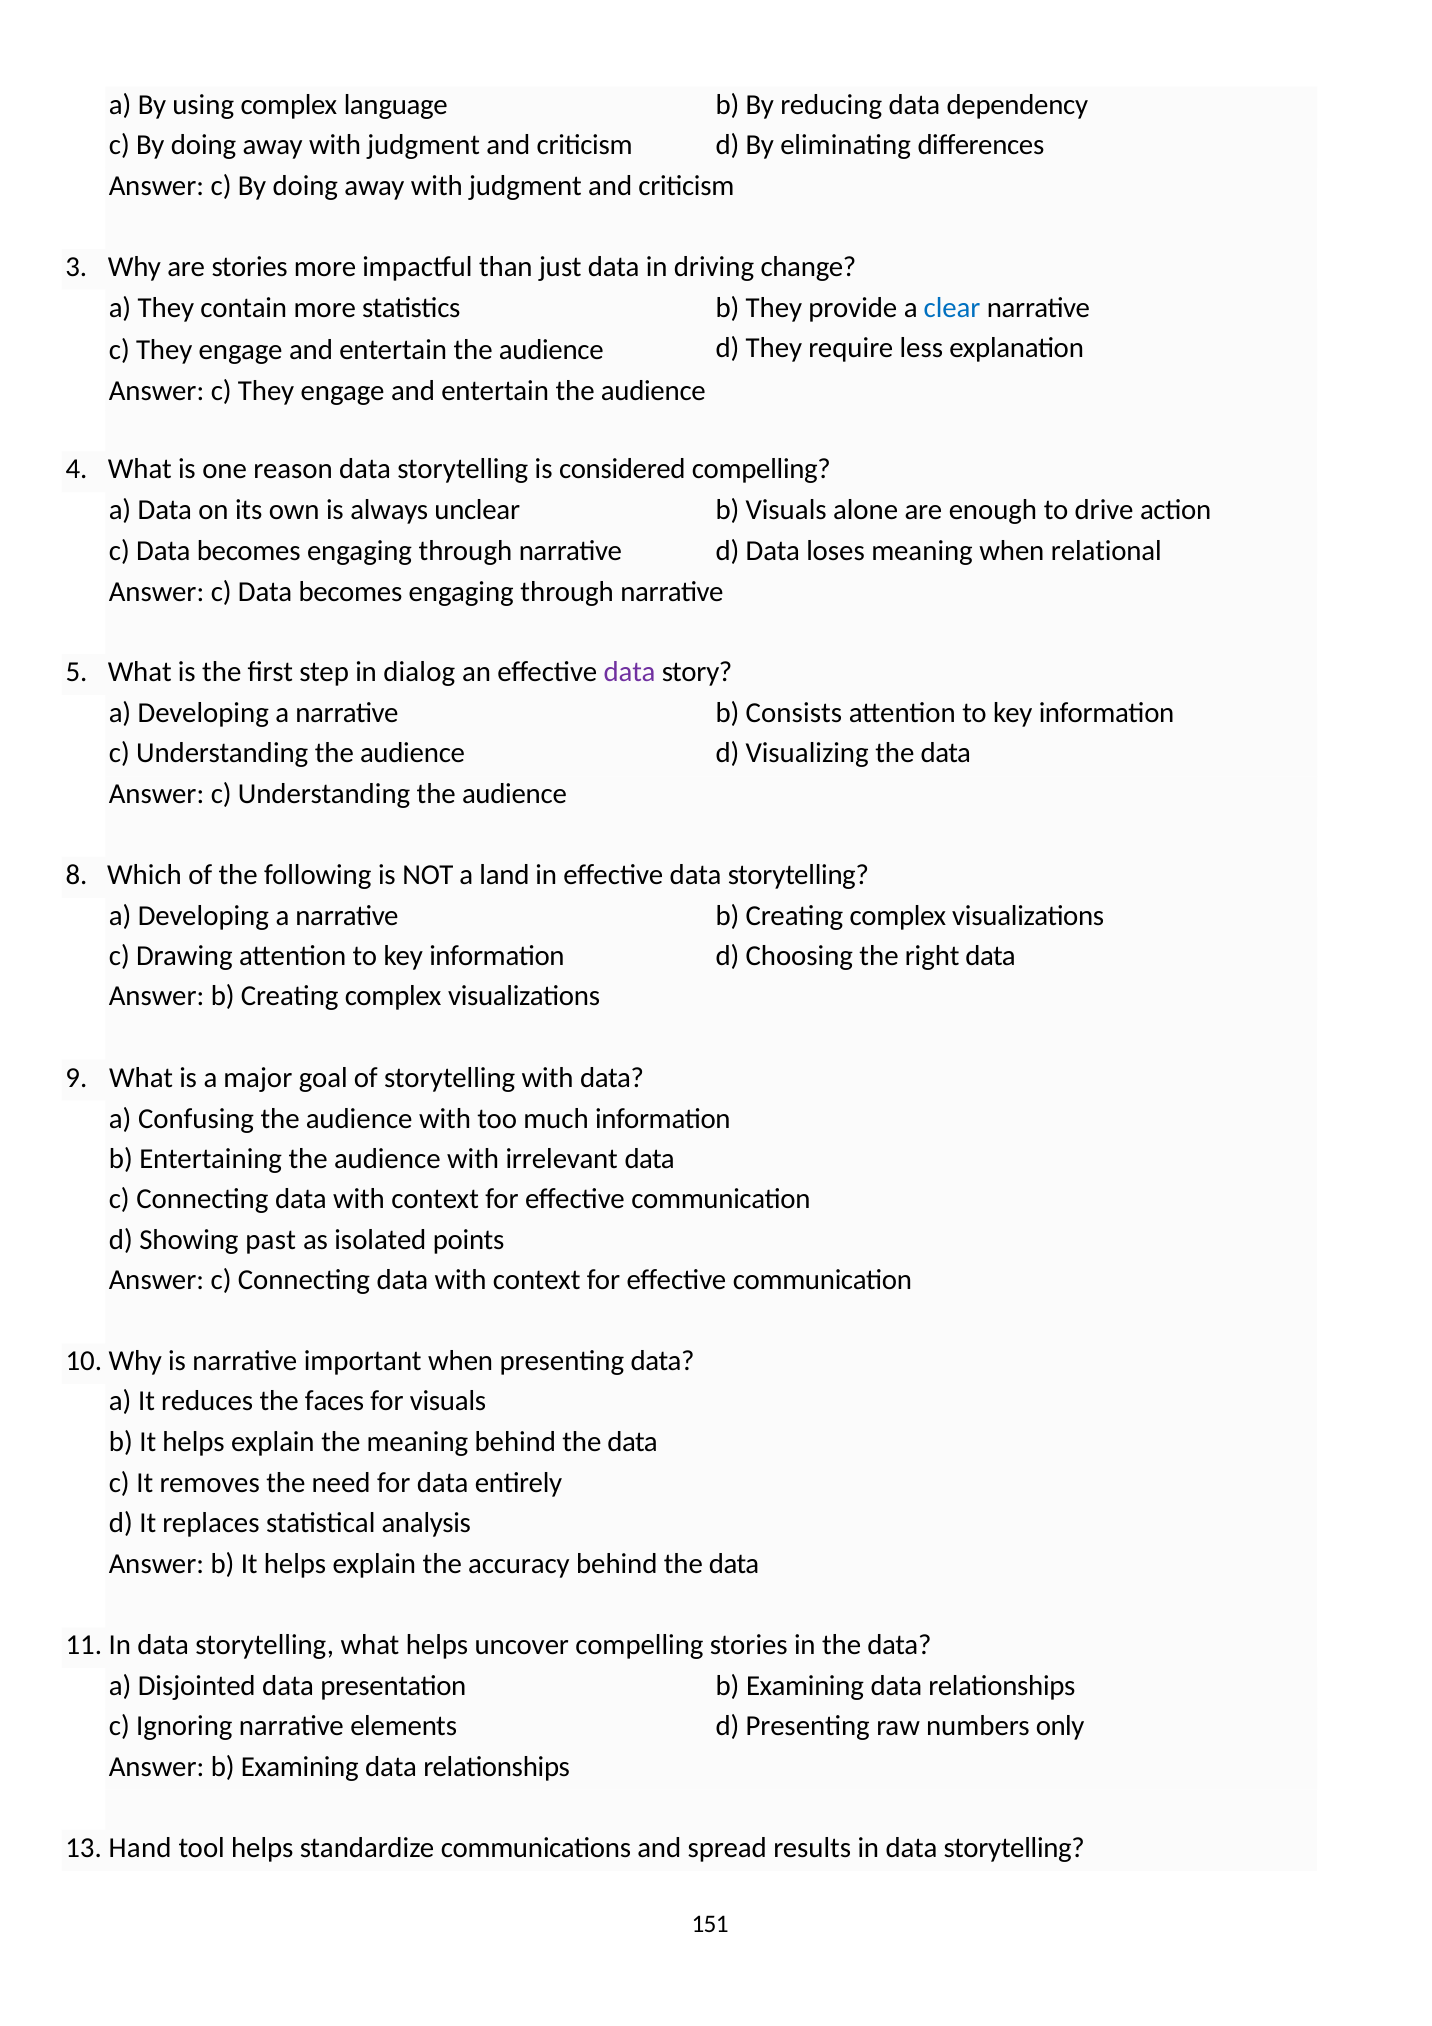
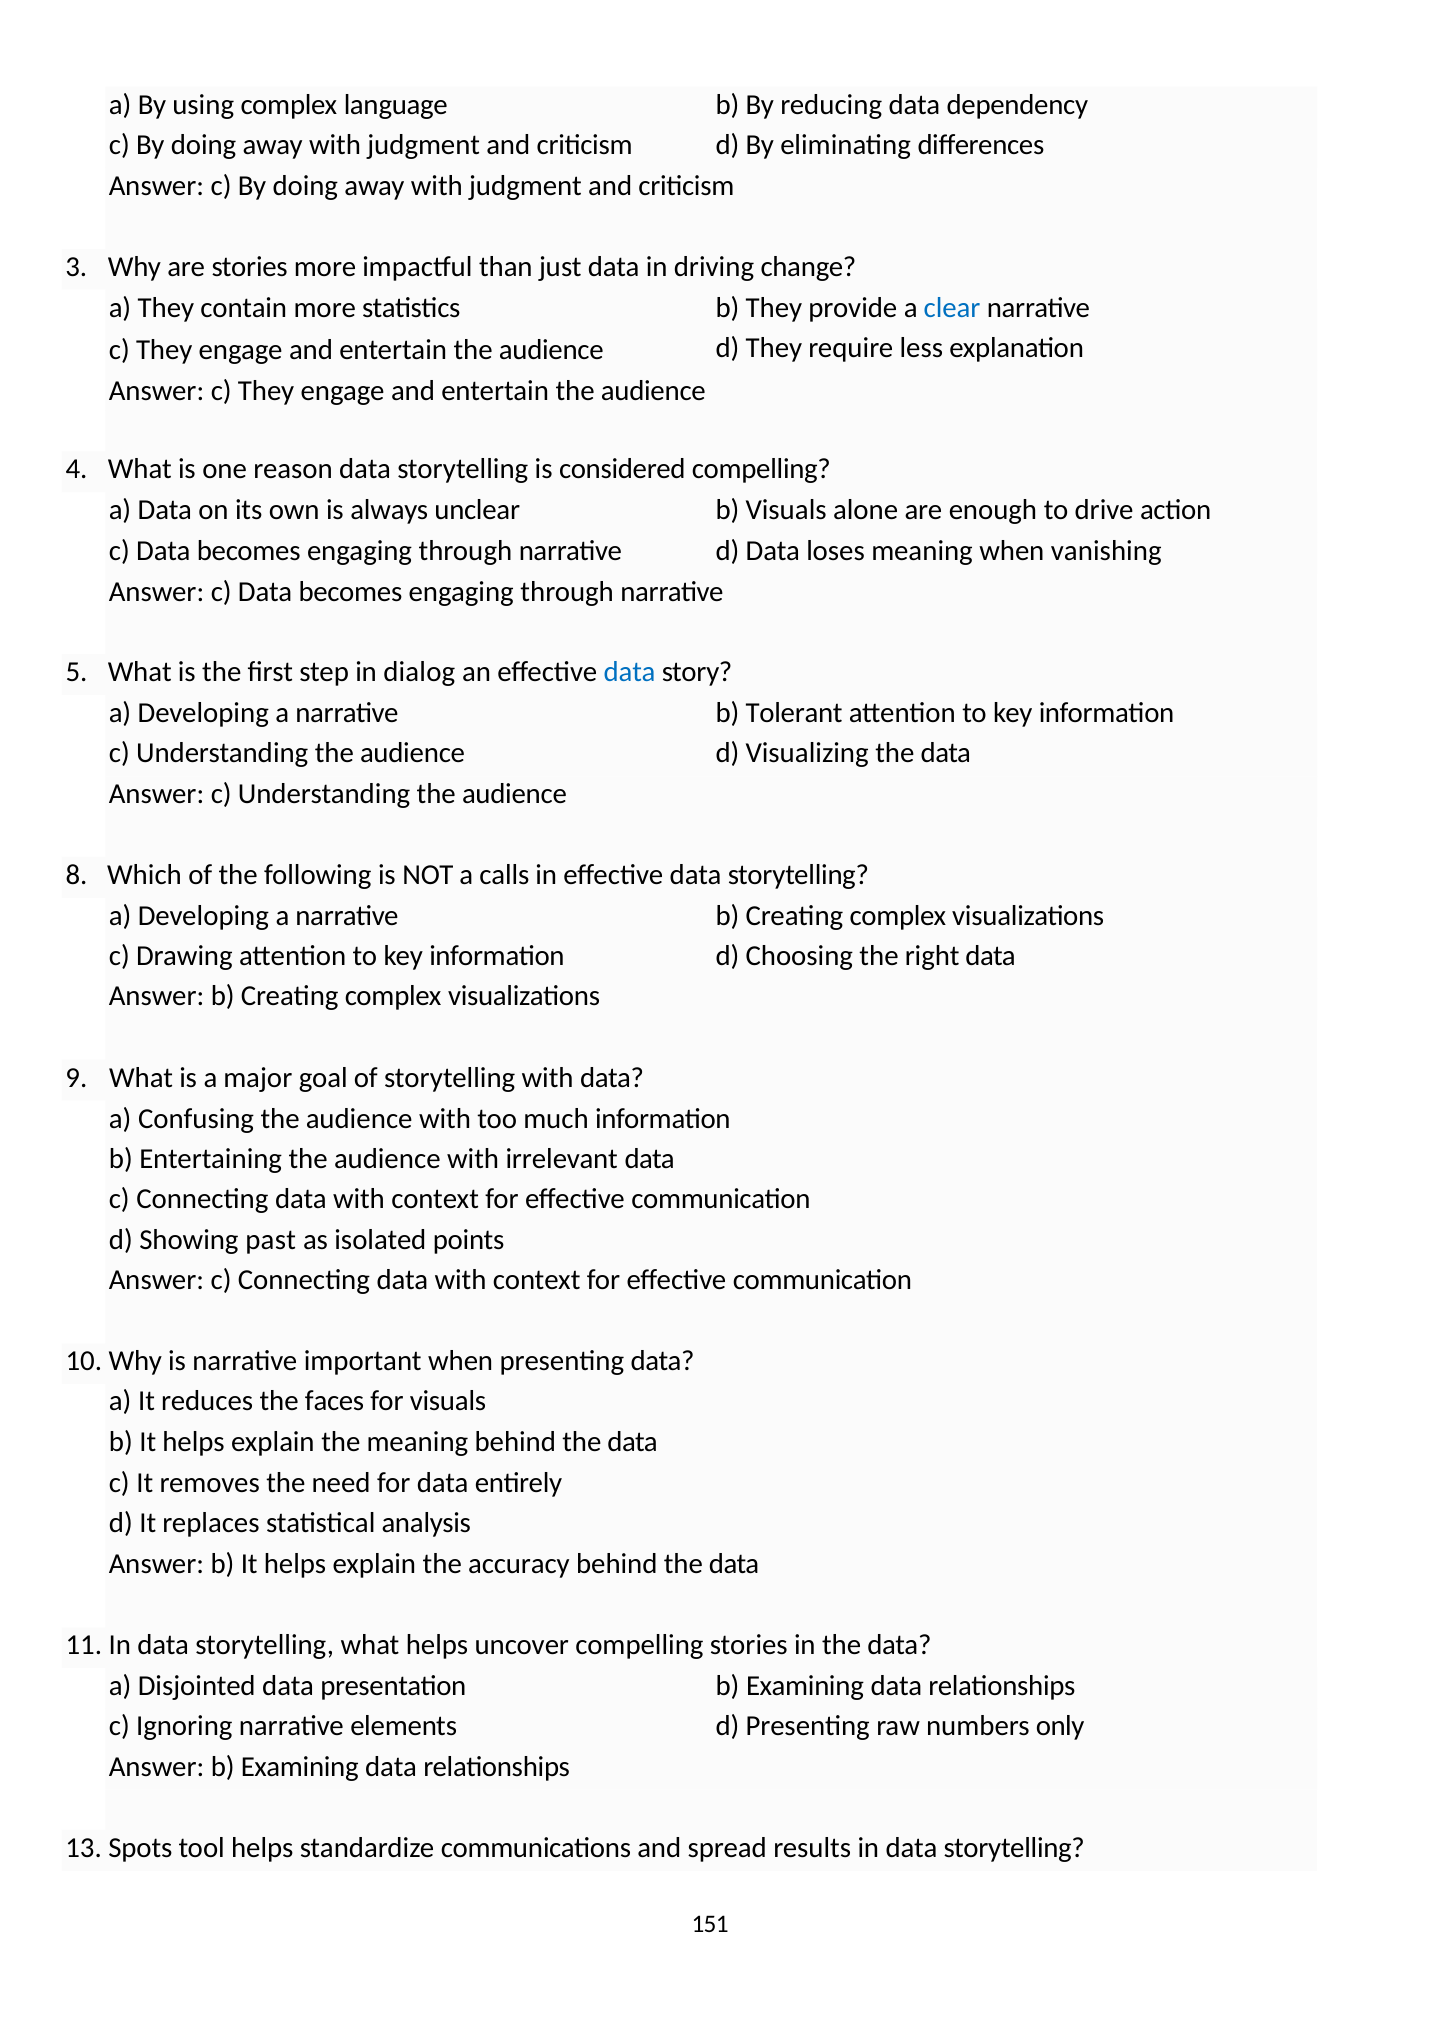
relational: relational -> vanishing
data at (630, 672) colour: purple -> blue
Consists: Consists -> Tolerant
land: land -> calls
Hand: Hand -> Spots
